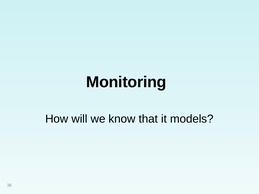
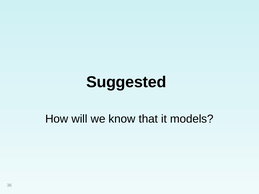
Monitoring: Monitoring -> Suggested
